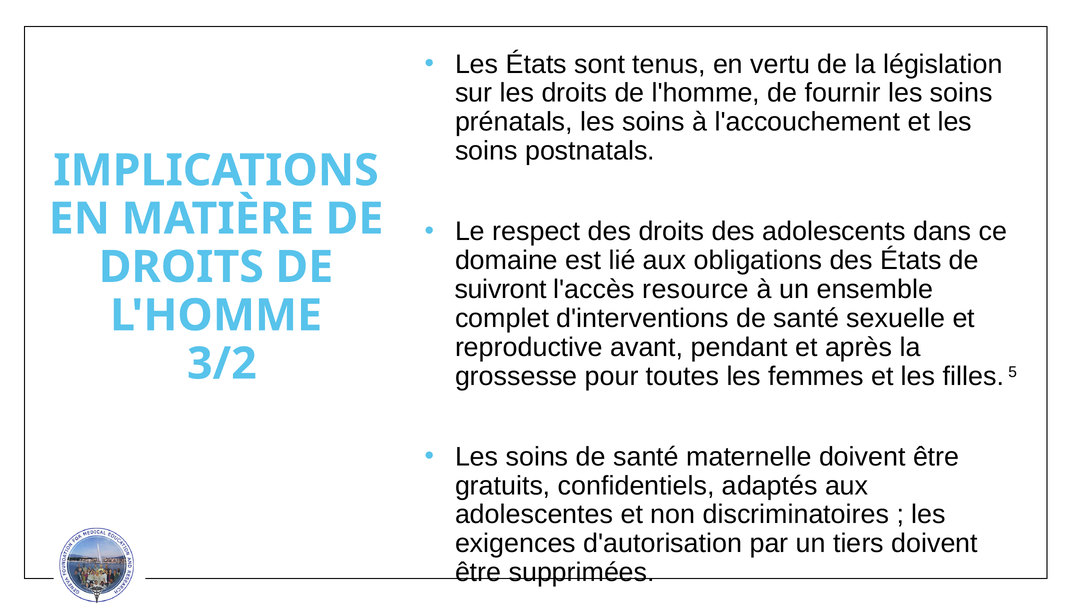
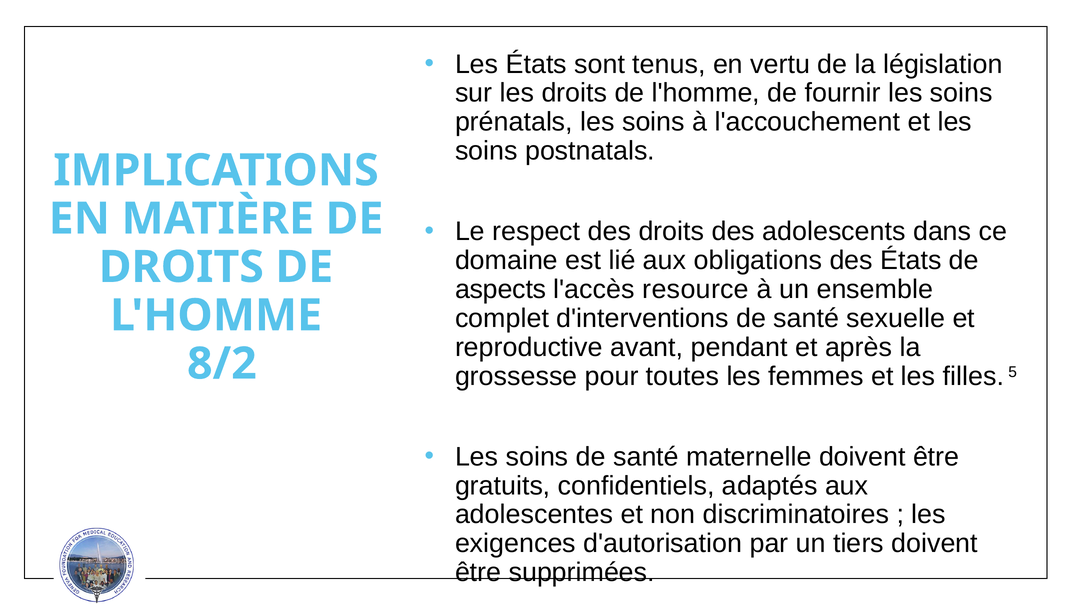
suivront: suivront -> aspects
3/2: 3/2 -> 8/2
